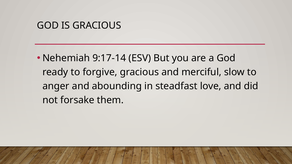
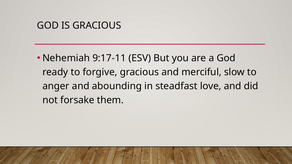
9:17-14: 9:17-14 -> 9:17-11
